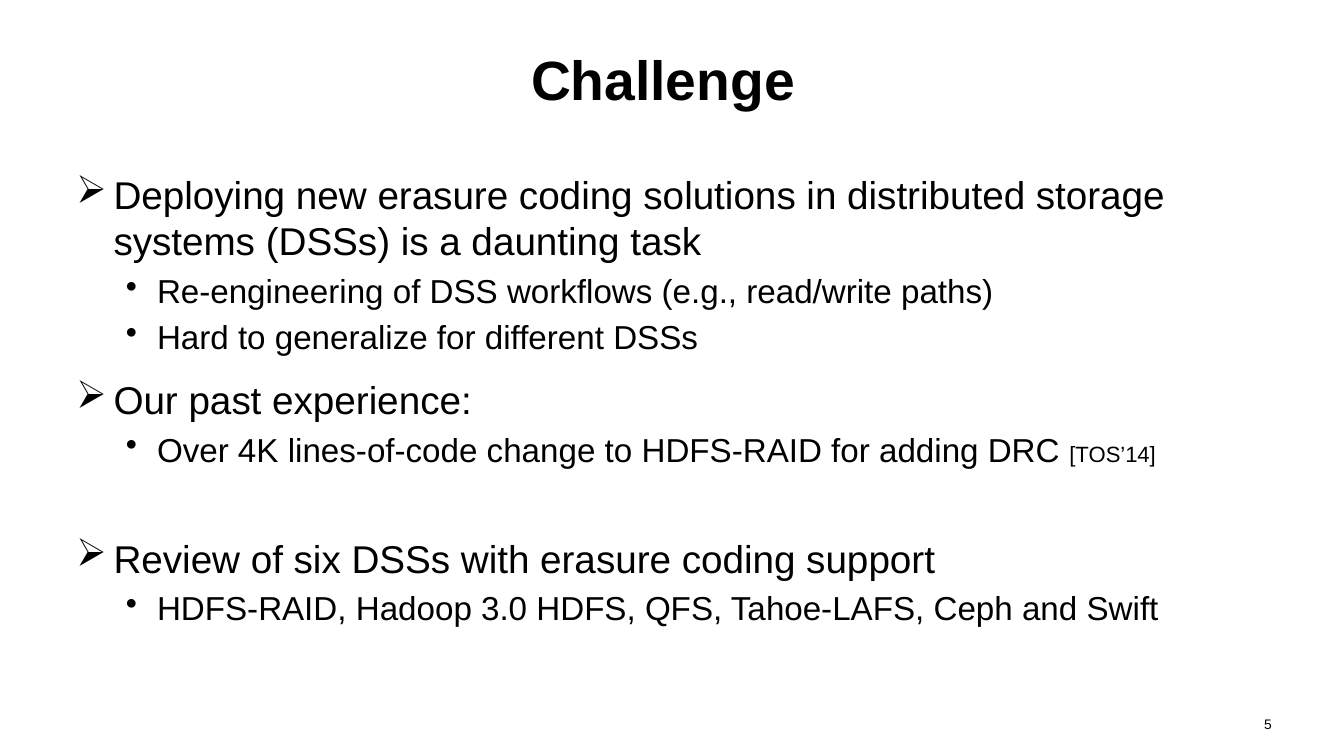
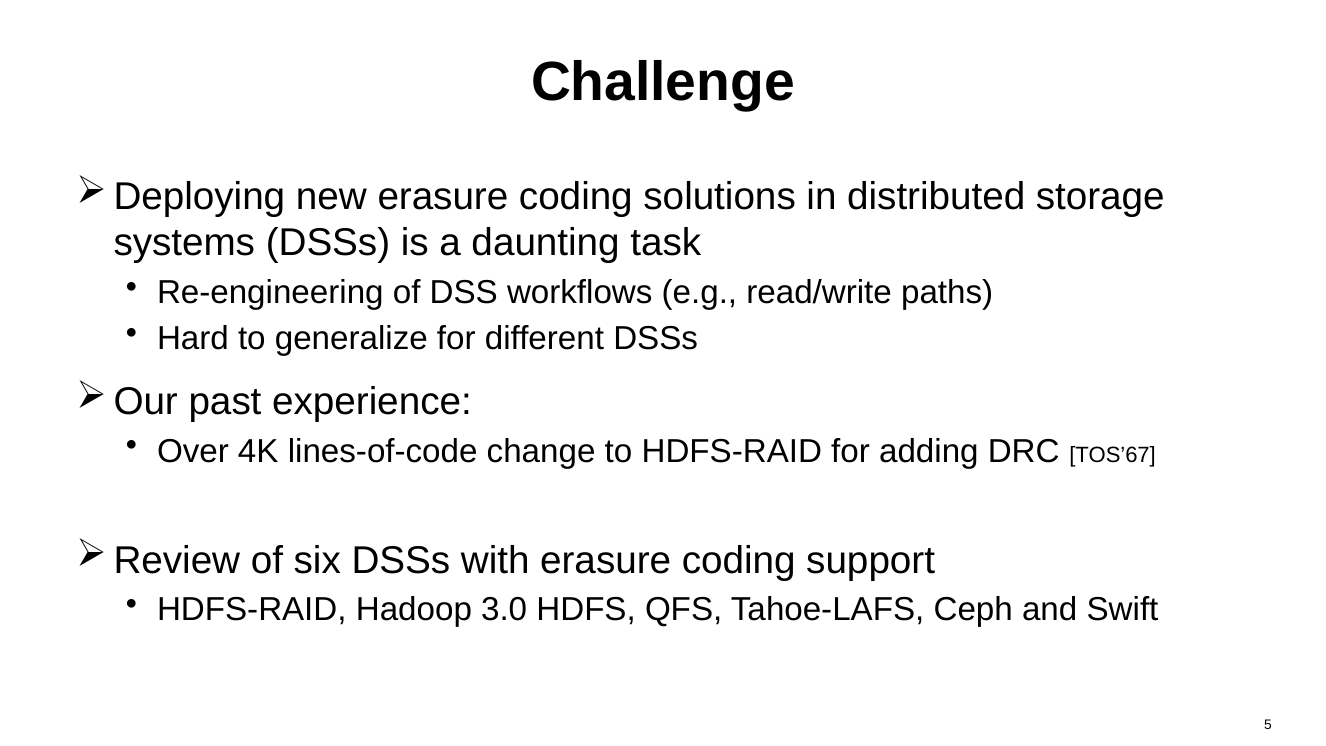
TOS’14: TOS’14 -> TOS’67
